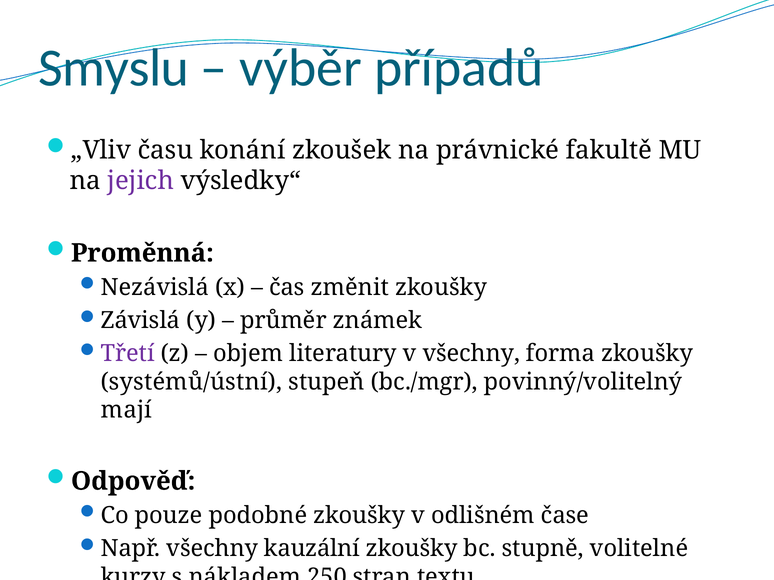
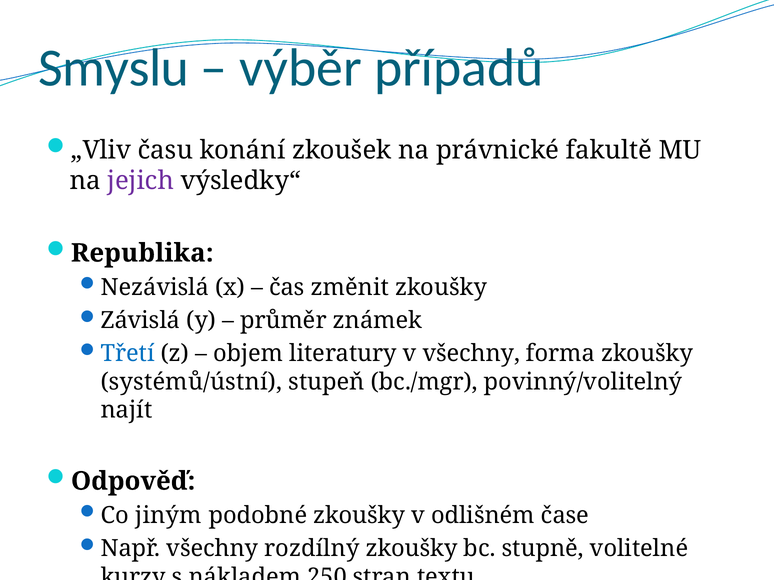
Proměnná: Proměnná -> Republika
Třetí colour: purple -> blue
mají: mají -> najít
pouze: pouze -> jiným
kauzální: kauzální -> rozdílný
